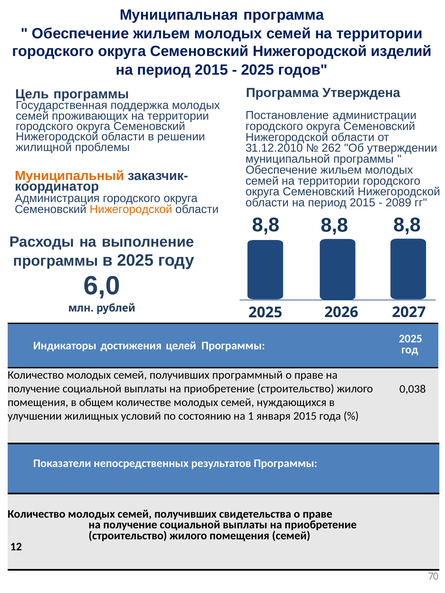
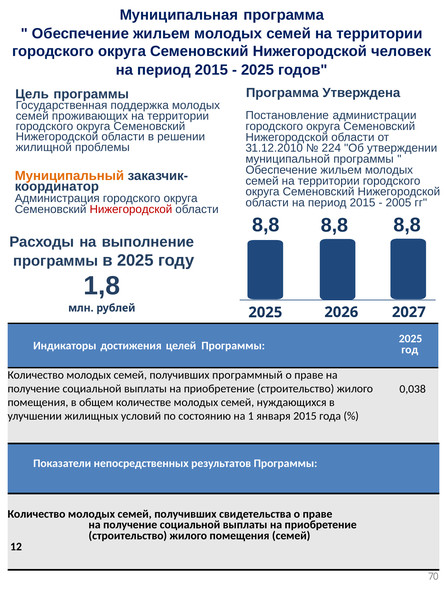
изделий: изделий -> человек
262: 262 -> 224
2089: 2089 -> 2005
Нижегородской at (131, 209) colour: orange -> red
6,0: 6,0 -> 1,8
